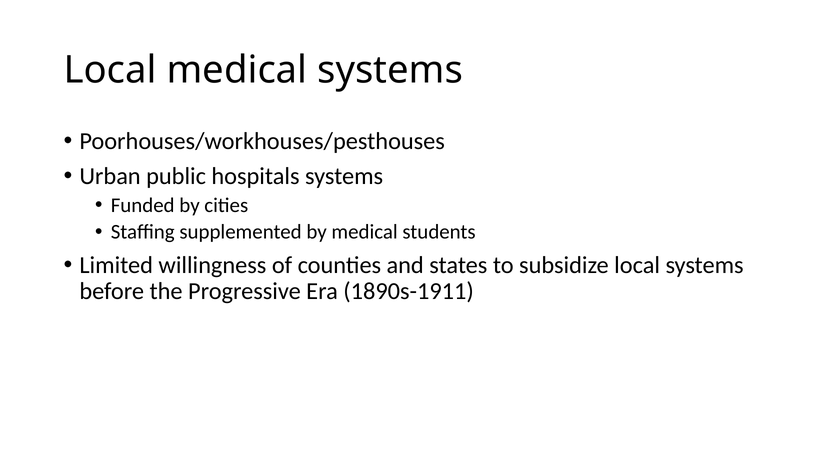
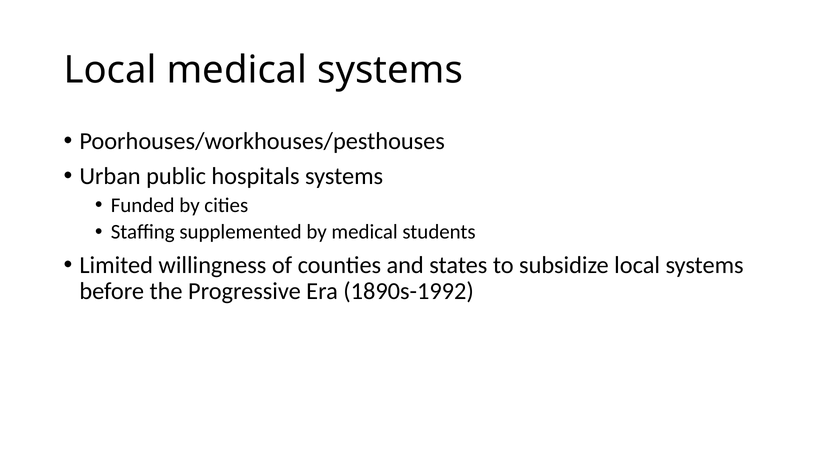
1890s-1911: 1890s-1911 -> 1890s-1992
